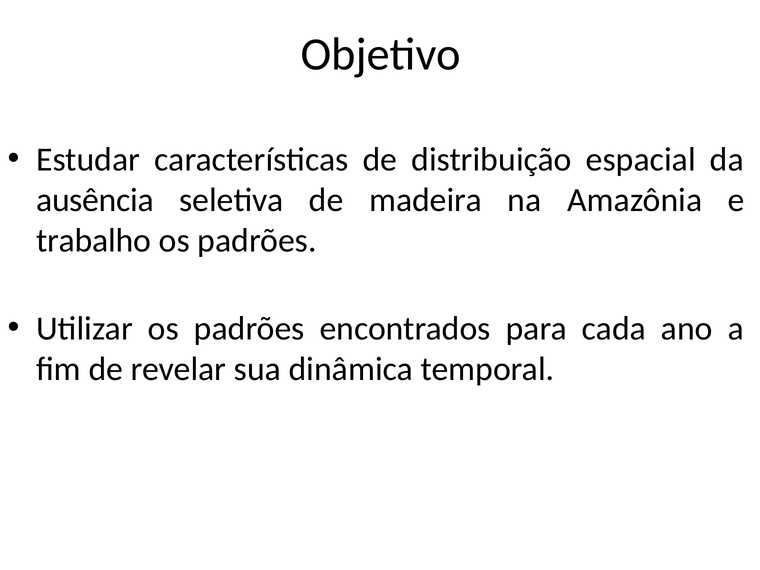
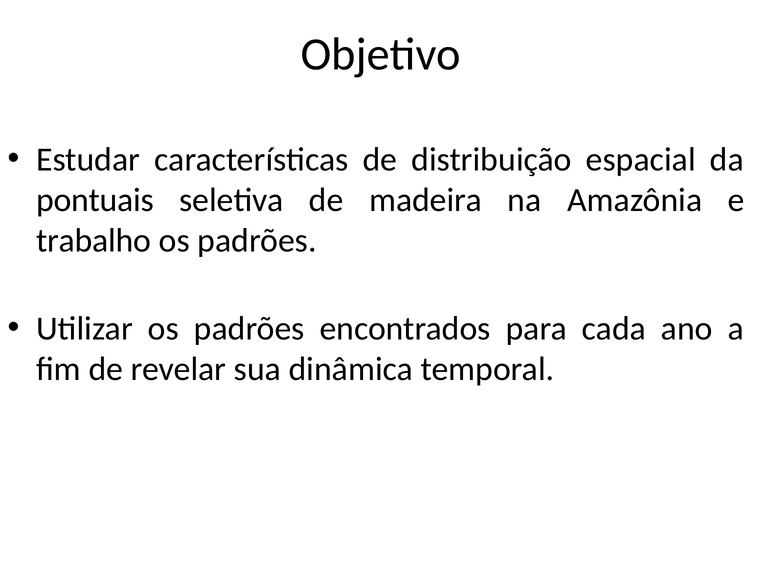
ausência: ausência -> pontuais
